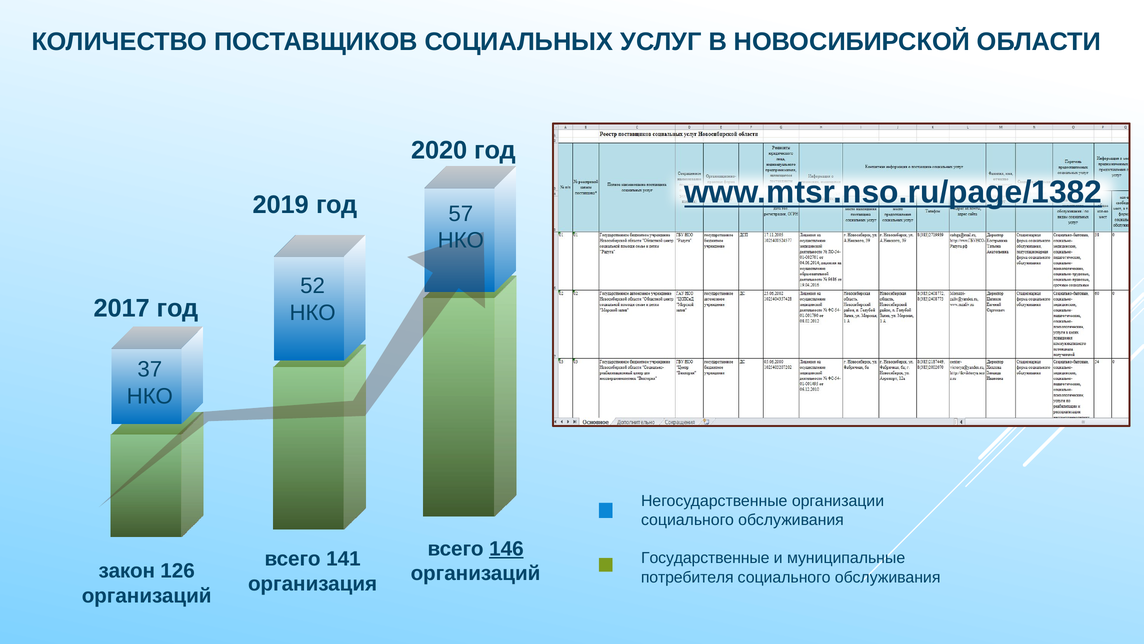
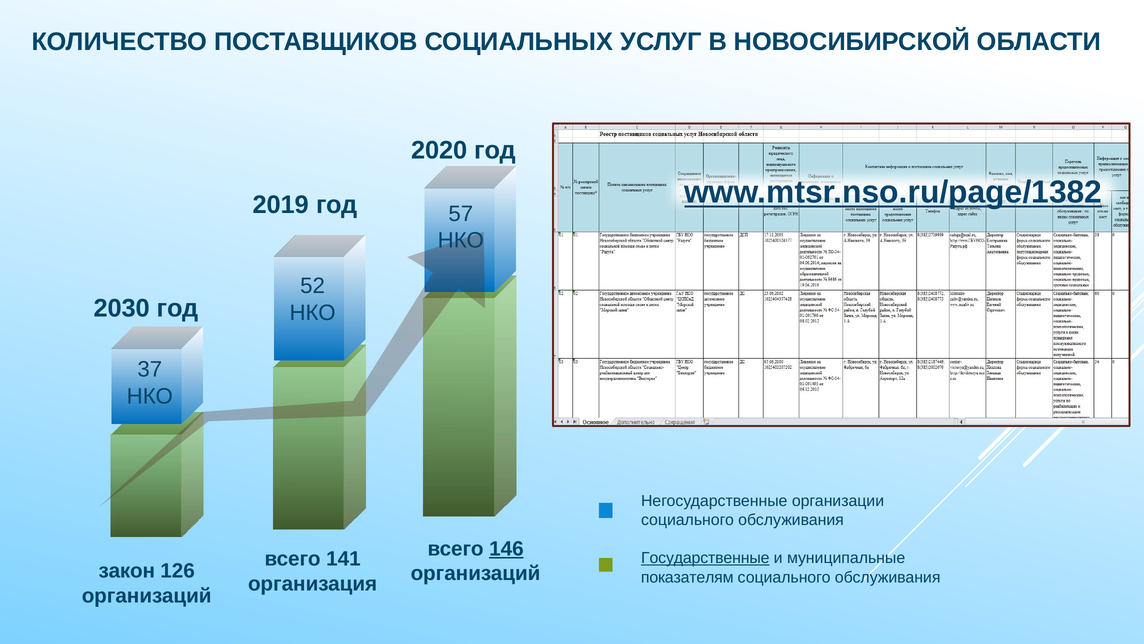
2017: 2017 -> 2030
Государственные underline: none -> present
потребителя: потребителя -> показателям
